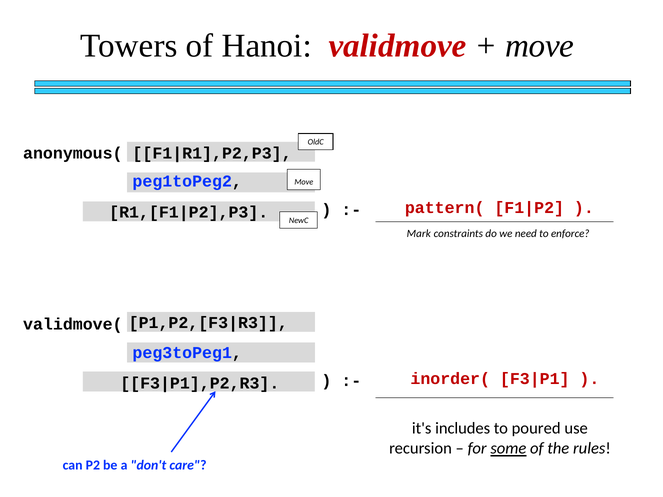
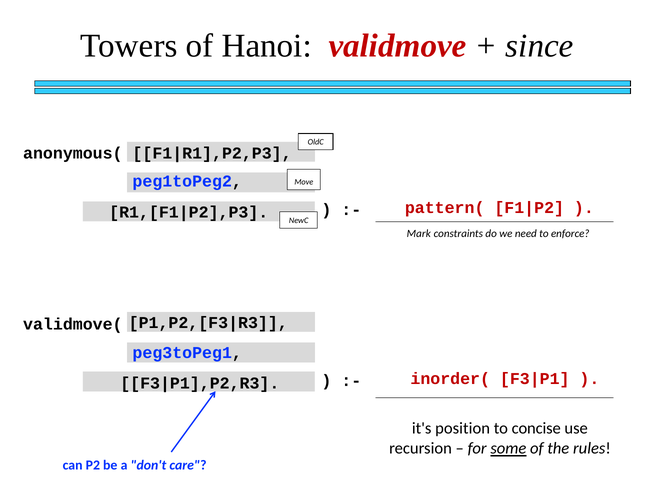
move at (540, 46): move -> since
includes: includes -> position
poured: poured -> concise
